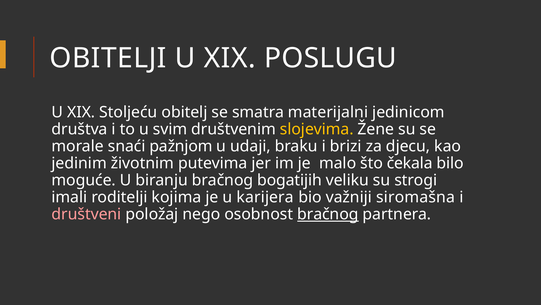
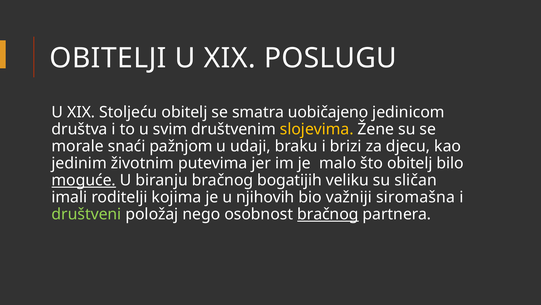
materijalni: materijalni -> uobičajeno
što čekala: čekala -> obitelj
moguće underline: none -> present
strogi: strogi -> sličan
karijera: karijera -> njihovih
društveni colour: pink -> light green
